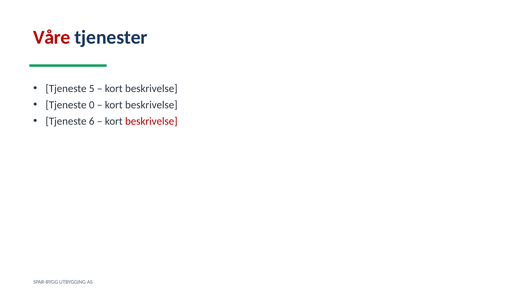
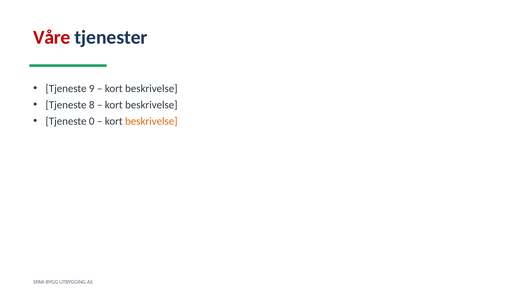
5: 5 -> 9
0: 0 -> 8
6: 6 -> 0
beskrivelse at (151, 121) colour: red -> orange
